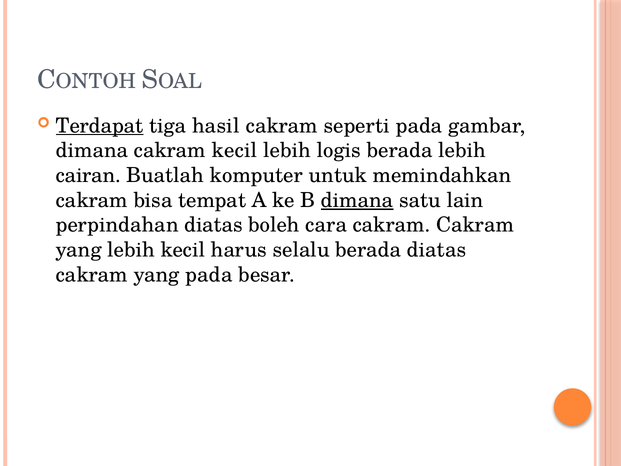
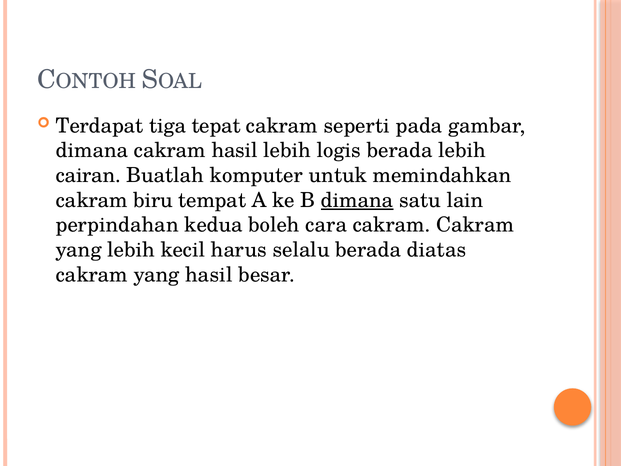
Terdapat underline: present -> none
hasil: hasil -> tepat
cakram kecil: kecil -> hasil
bisa: bisa -> biru
perpindahan diatas: diatas -> kedua
yang pada: pada -> hasil
